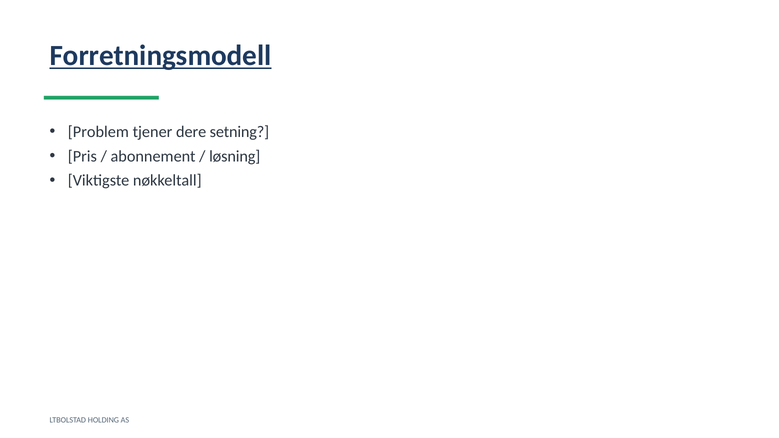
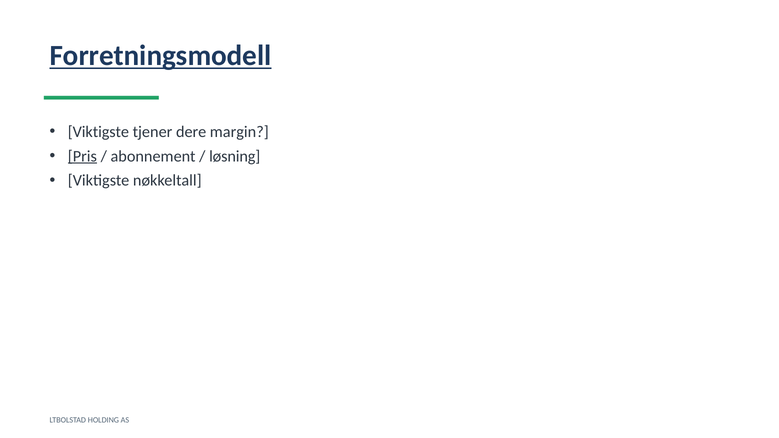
Problem at (98, 132): Problem -> Viktigste
setning: setning -> margin
Pris underline: none -> present
